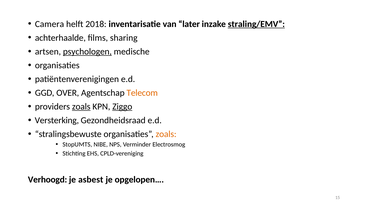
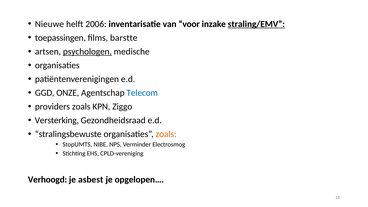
Camera: Camera -> Nieuwe
2018: 2018 -> 2006
later: later -> voor
achterhaalde: achterhaalde -> toepassingen
sharing: sharing -> barstte
OVER: OVER -> ONZE
Telecom colour: orange -> blue
zoals at (81, 107) underline: present -> none
Ziggo underline: present -> none
